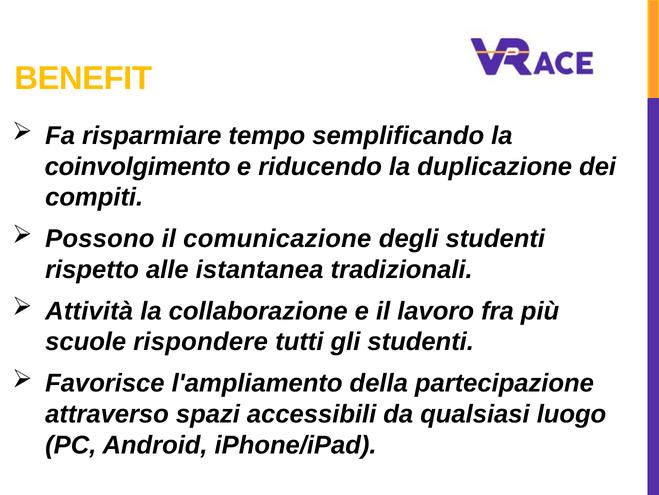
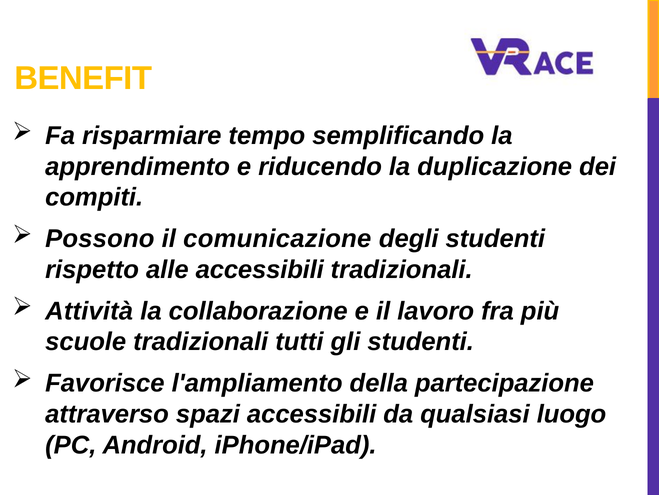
coinvolgimento: coinvolgimento -> apprendimento
alle istantanea: istantanea -> accessibili
scuole rispondere: rispondere -> tradizionali
